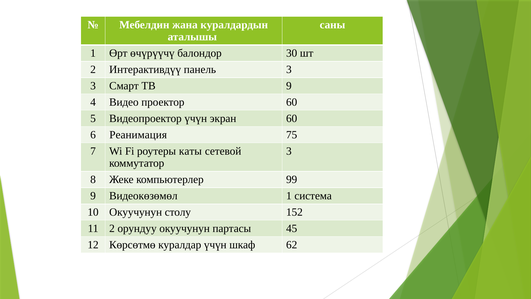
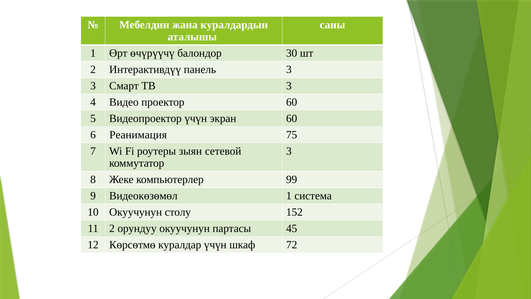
ТВ 9: 9 -> 3
каты: каты -> зыян
62: 62 -> 72
